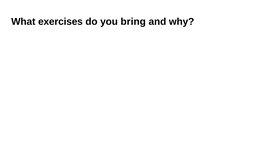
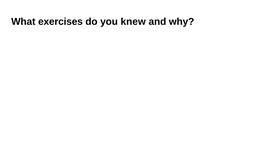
bring: bring -> knew
